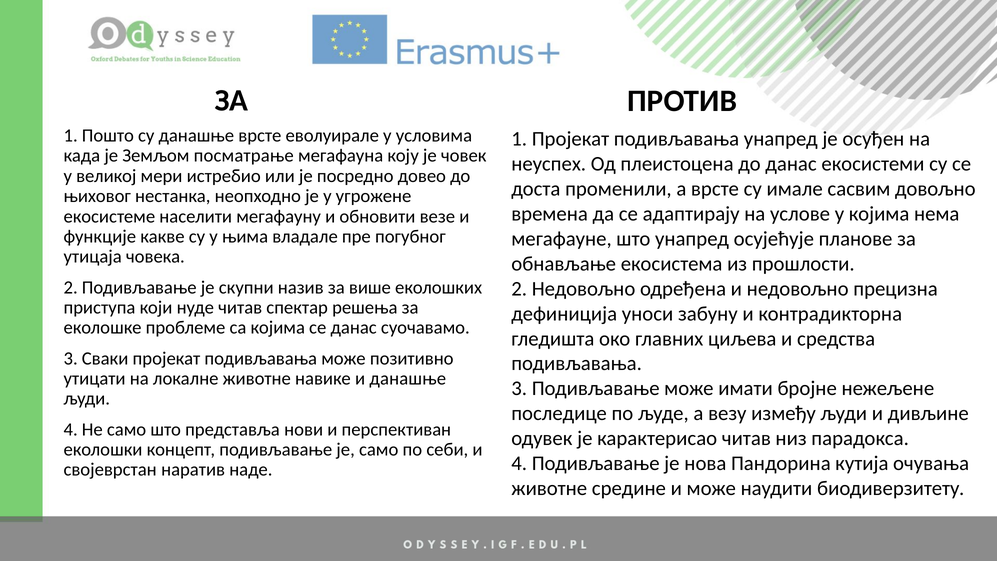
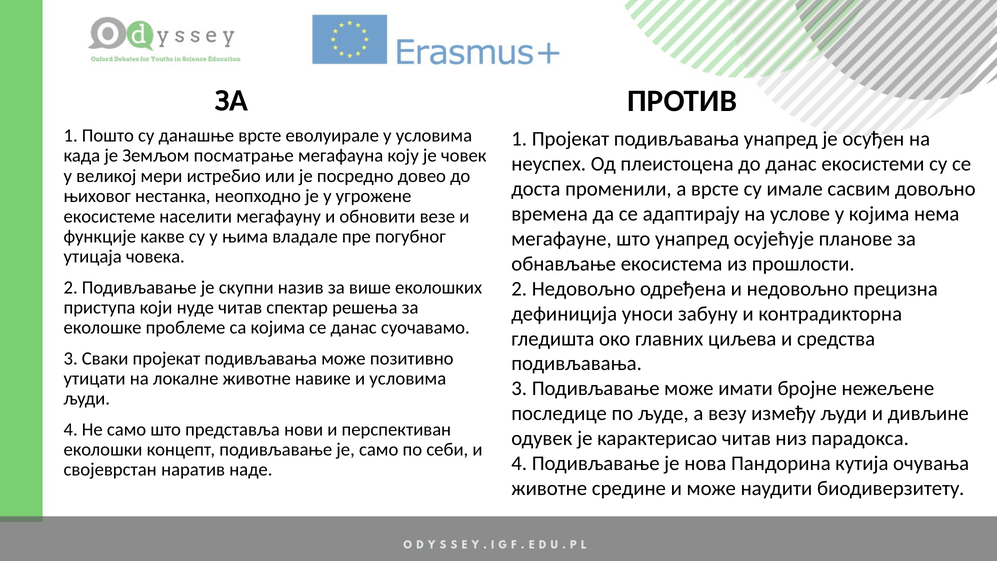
и данашње: данашње -> условима
